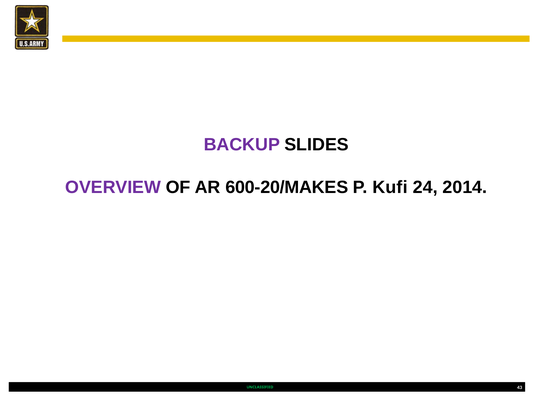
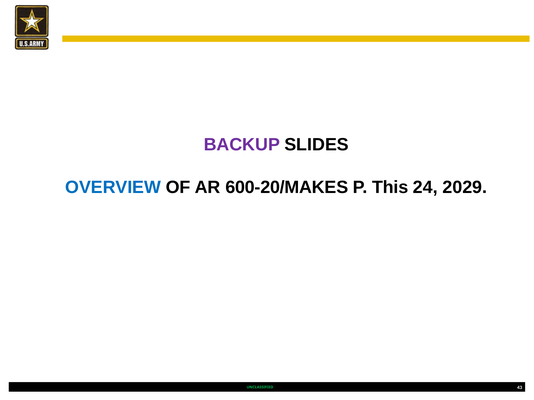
OVERVIEW colour: purple -> blue
Kufi: Kufi -> This
2014: 2014 -> 2029
